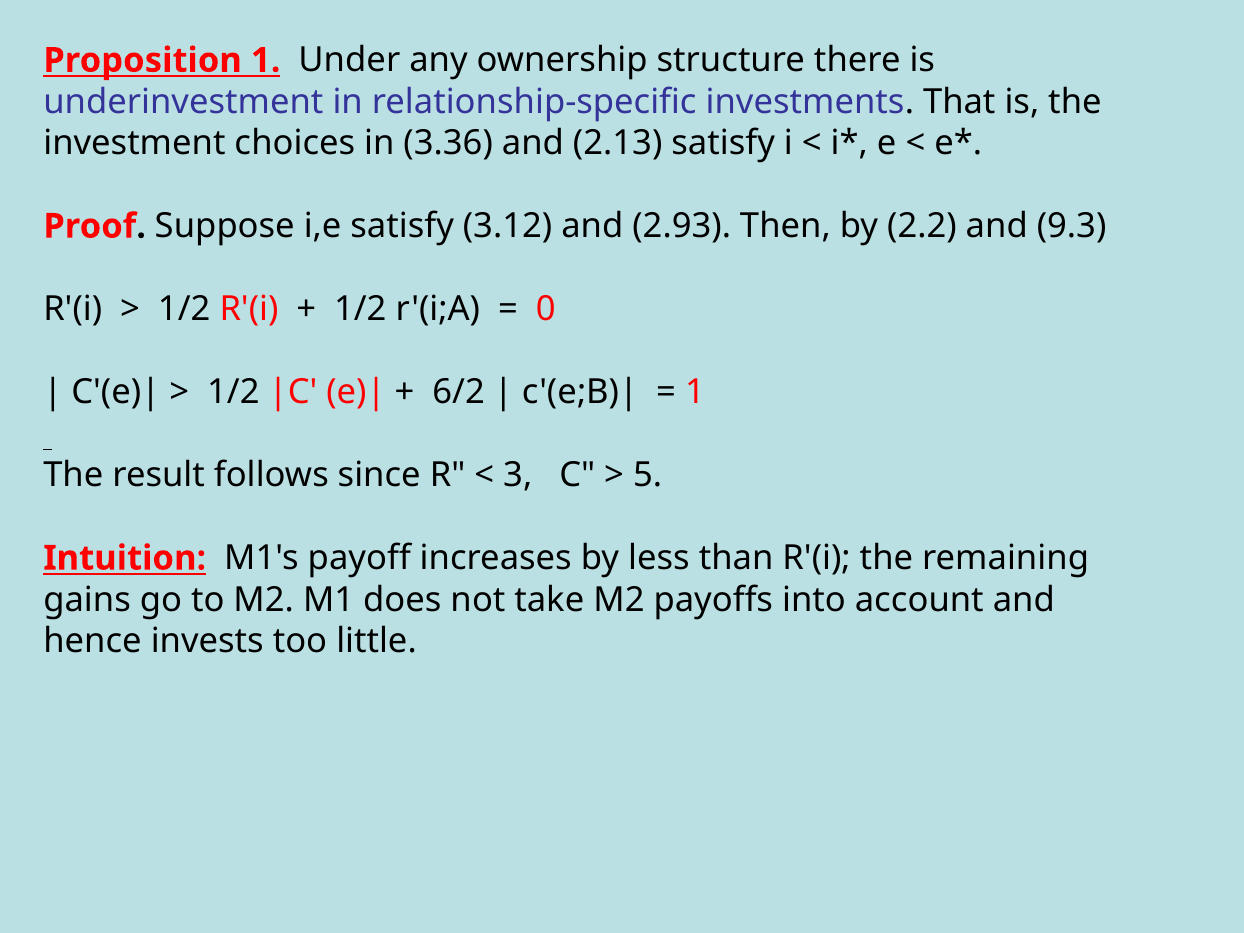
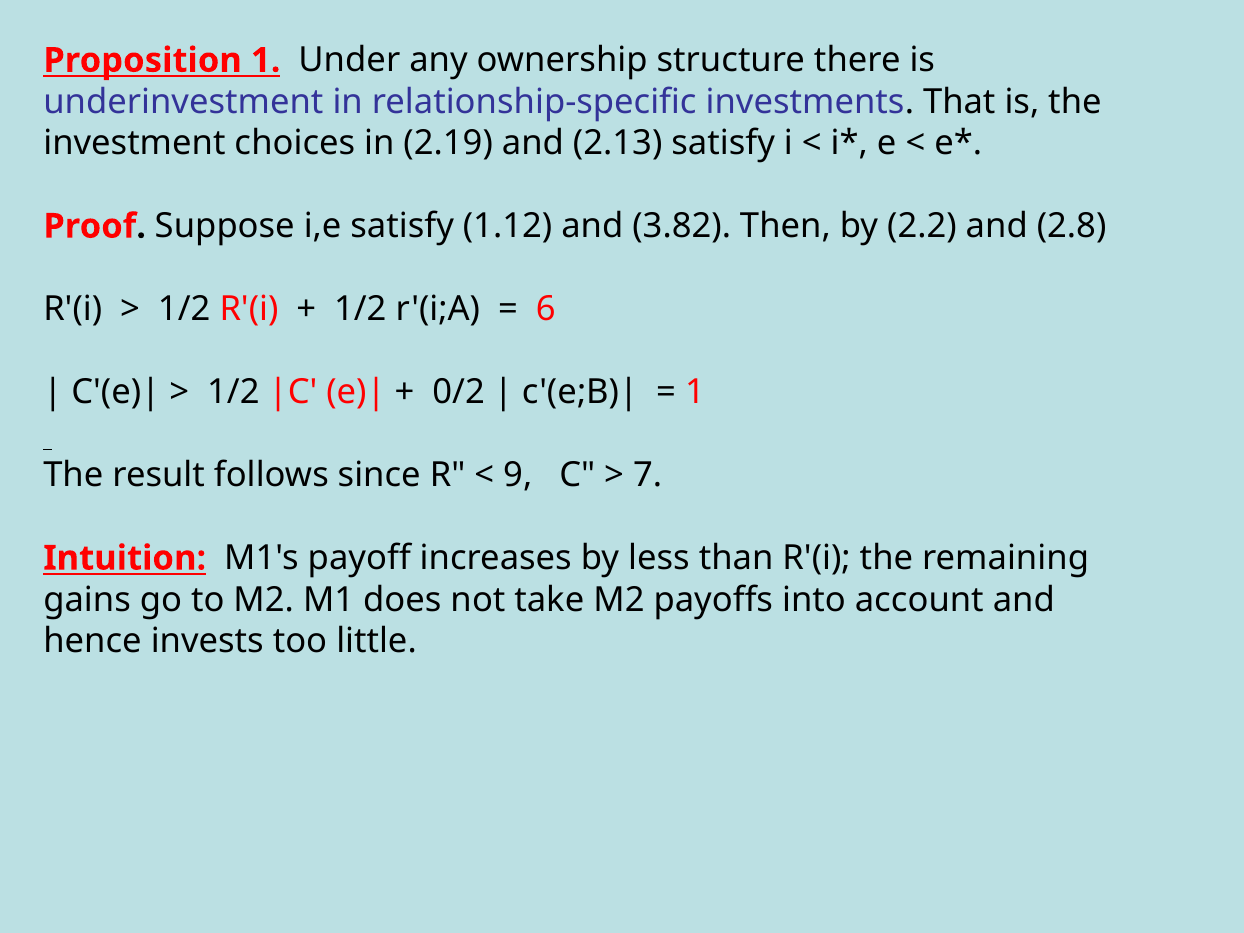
3.36: 3.36 -> 2.19
3.12: 3.12 -> 1.12
2.93: 2.93 -> 3.82
9.3: 9.3 -> 2.8
0: 0 -> 6
6/2: 6/2 -> 0/2
3: 3 -> 9
5: 5 -> 7
